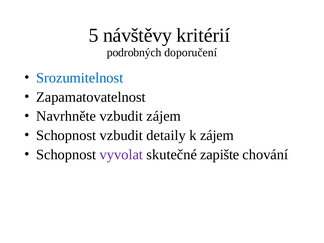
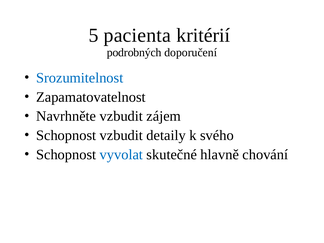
návštěvy: návštěvy -> pacienta
k zájem: zájem -> svého
vyvolat colour: purple -> blue
zapište: zapište -> hlavně
